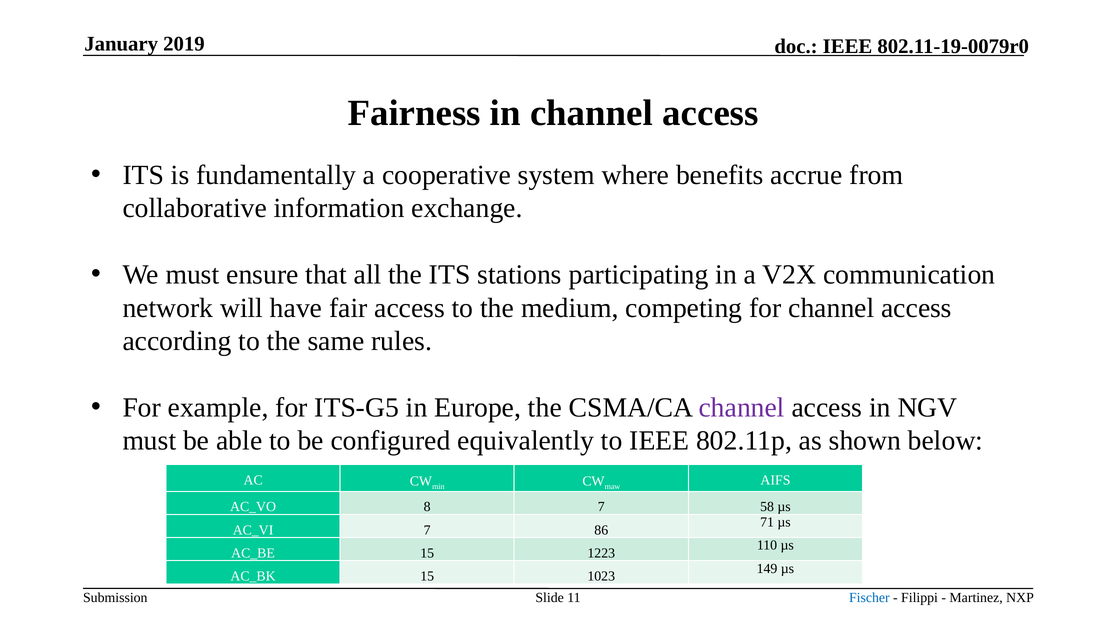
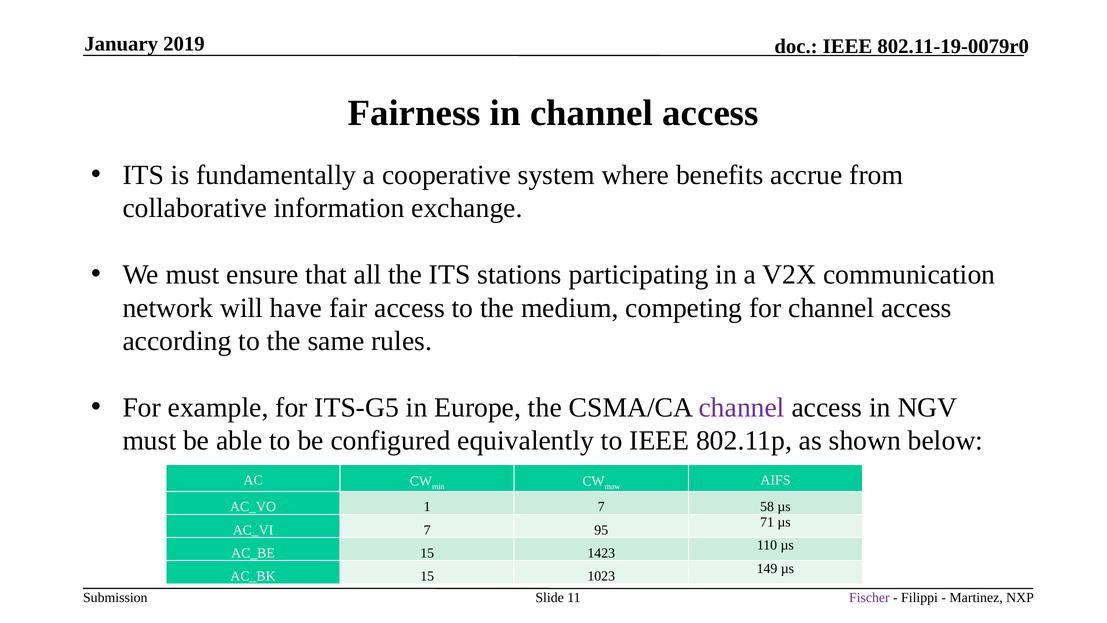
8: 8 -> 1
86: 86 -> 95
1223: 1223 -> 1423
Fischer colour: blue -> purple
